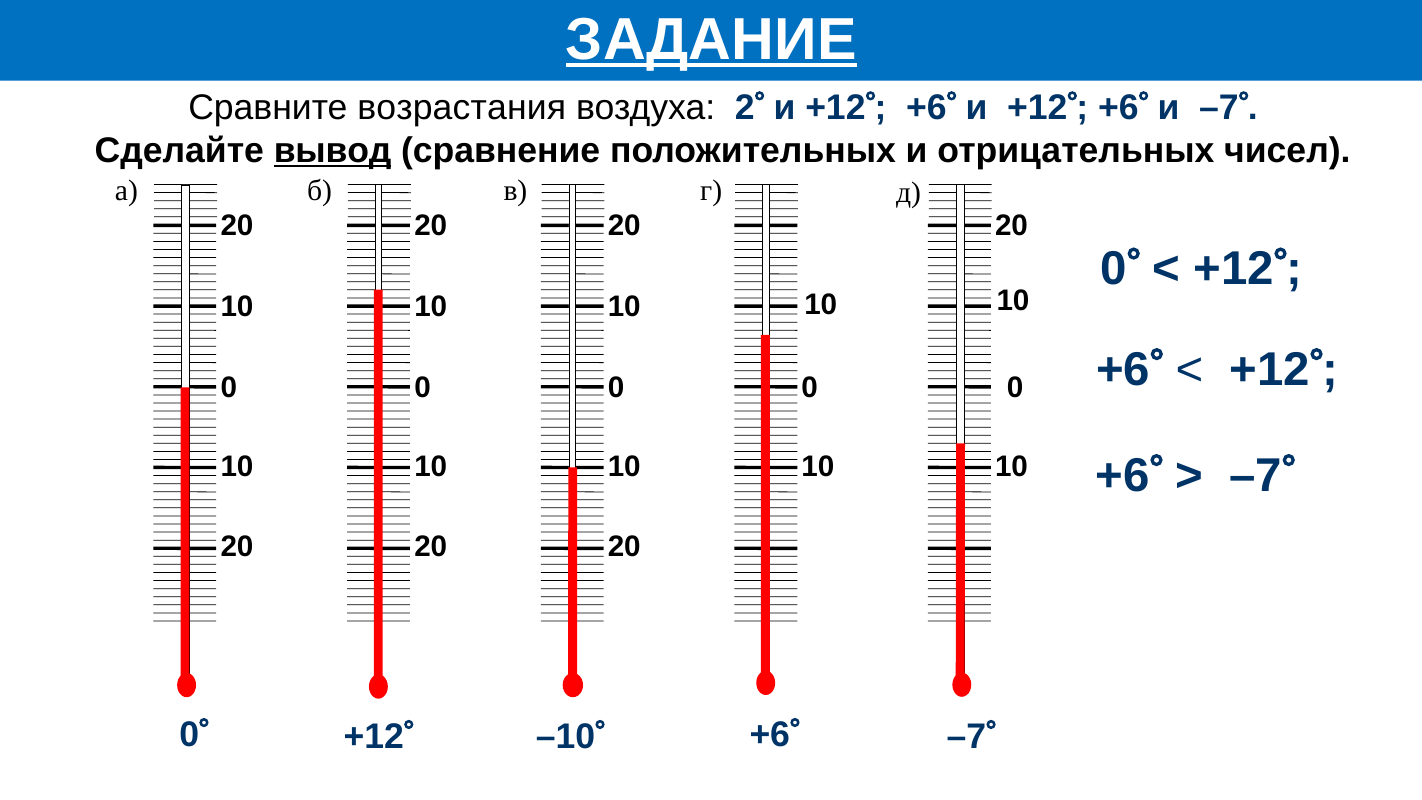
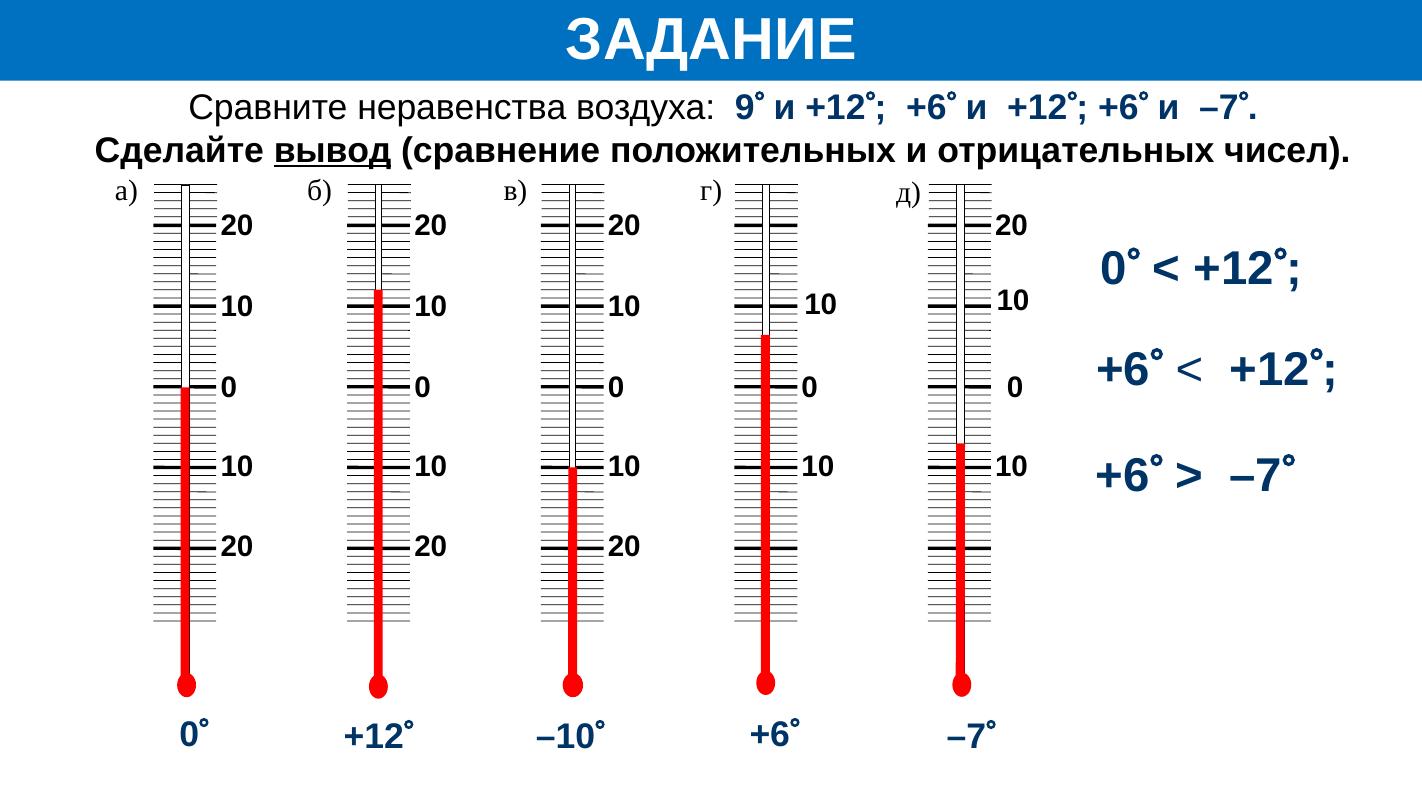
ЗАДАНИЕ underline: present -> none
возрастания: возрастания -> неравенства
2: 2 -> 9
